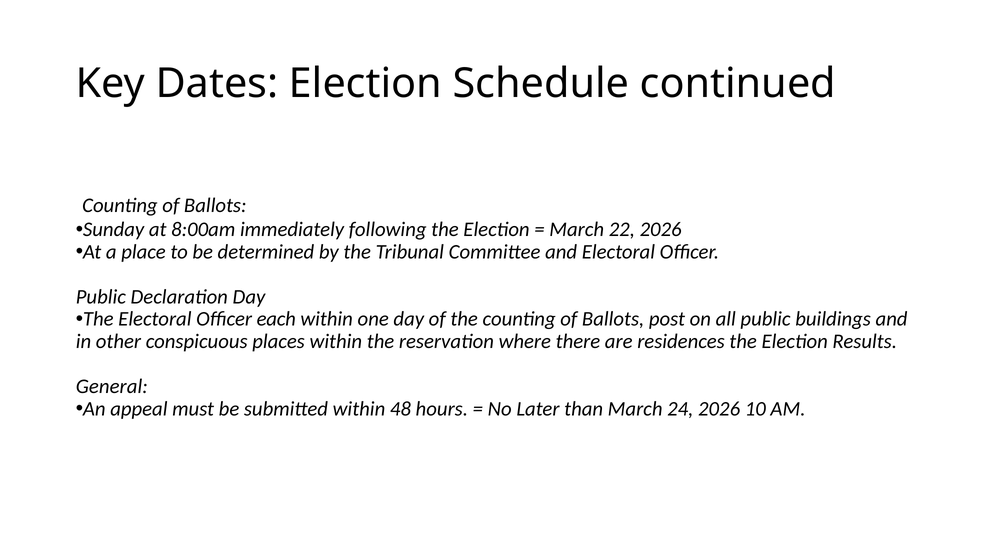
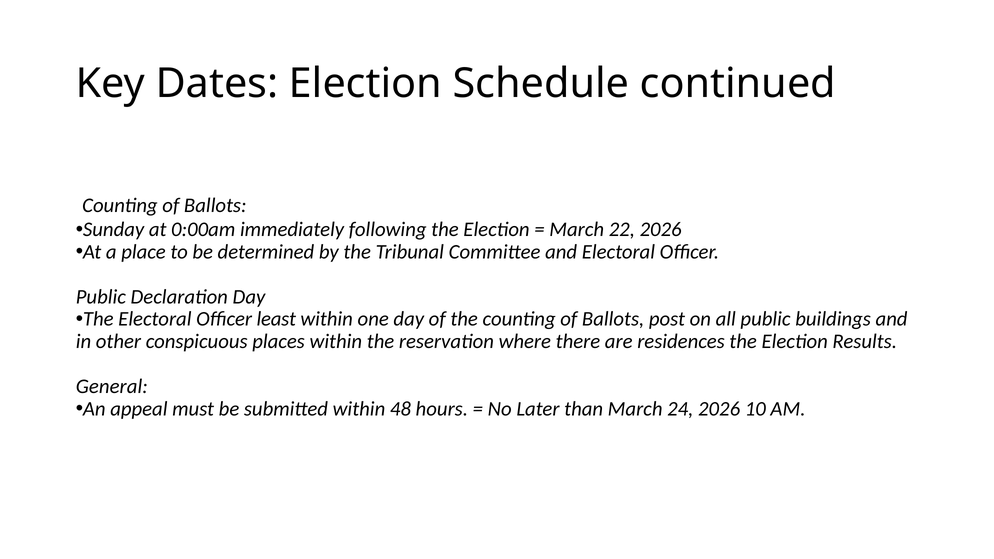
8:00am: 8:00am -> 0:00am
each: each -> least
